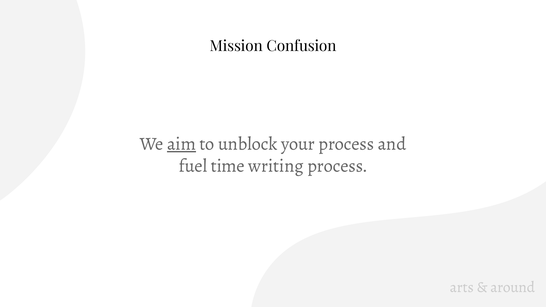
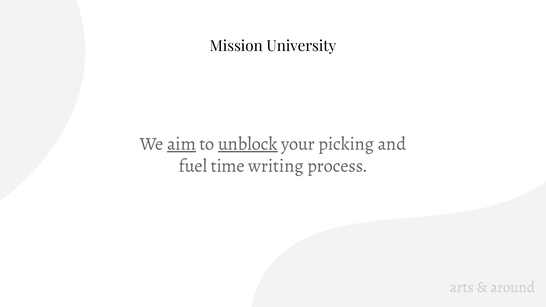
Confusion: Confusion -> University
unblock underline: none -> present
your process: process -> picking
